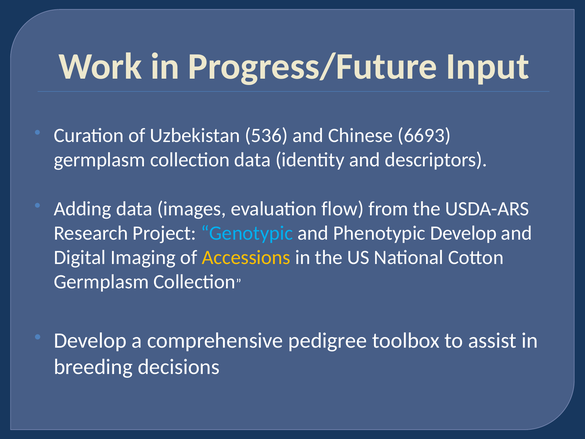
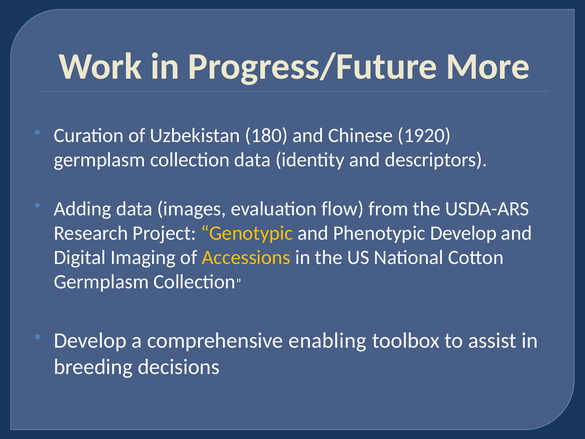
Input: Input -> More
536: 536 -> 180
6693: 6693 -> 1920
Genotypic colour: light blue -> yellow
pedigree: pedigree -> enabling
